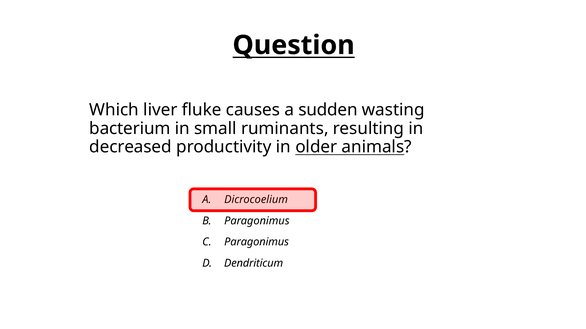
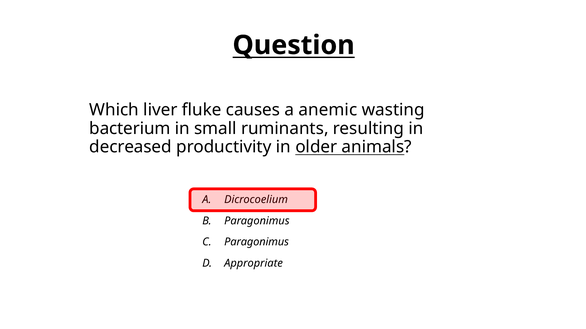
sudden: sudden -> anemic
Dendriticum: Dendriticum -> Appropriate
